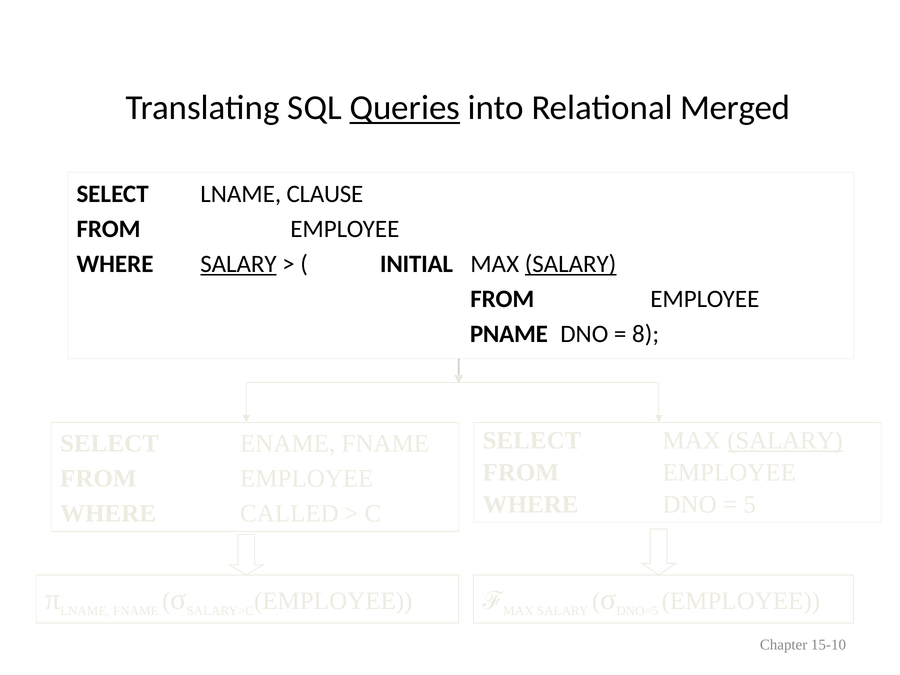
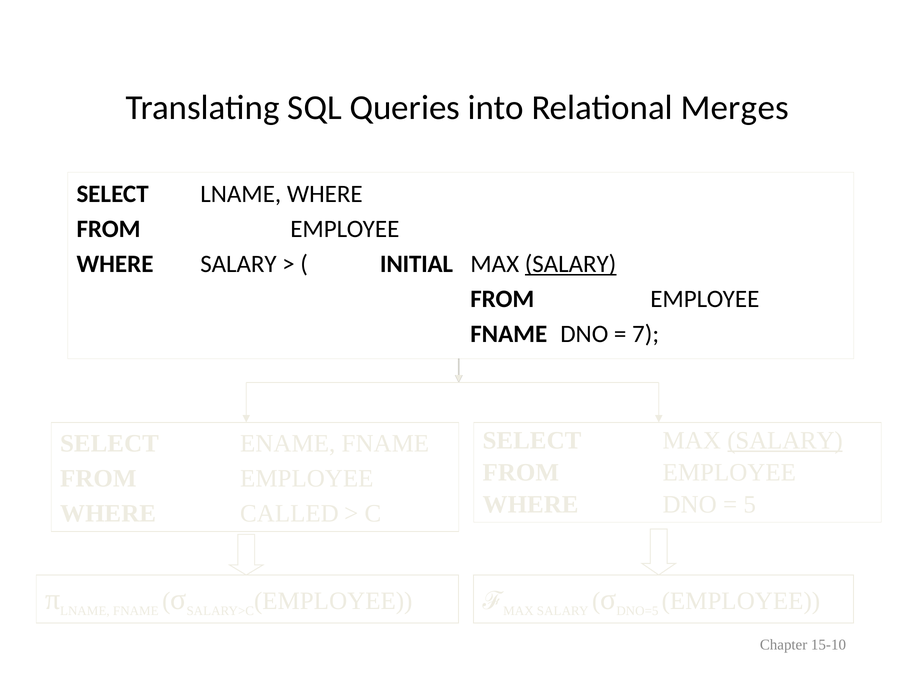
Queries underline: present -> none
Merged: Merged -> Merges
LNAME CLAUSE: CLAUSE -> WHERE
SALARY at (238, 264) underline: present -> none
PNAME at (509, 334): PNAME -> FNAME
8: 8 -> 7
